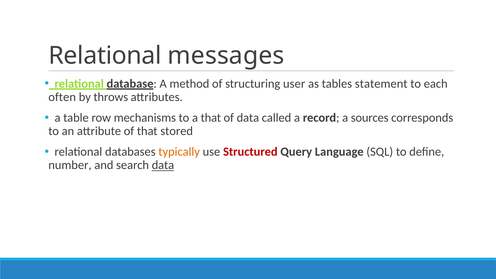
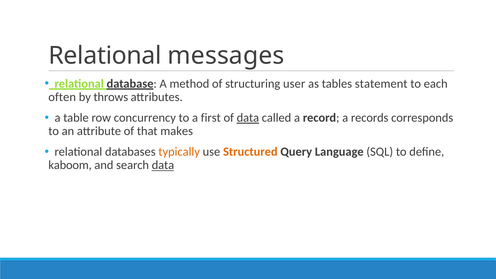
mechanisms: mechanisms -> concurrency
a that: that -> first
data at (248, 118) underline: none -> present
sources: sources -> records
stored: stored -> makes
Structured colour: red -> orange
number: number -> kaboom
